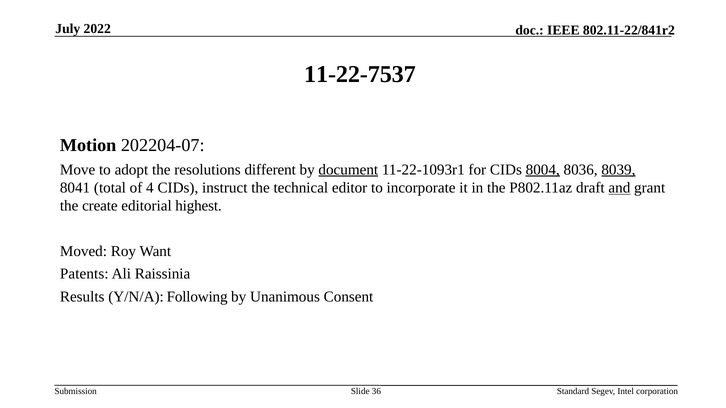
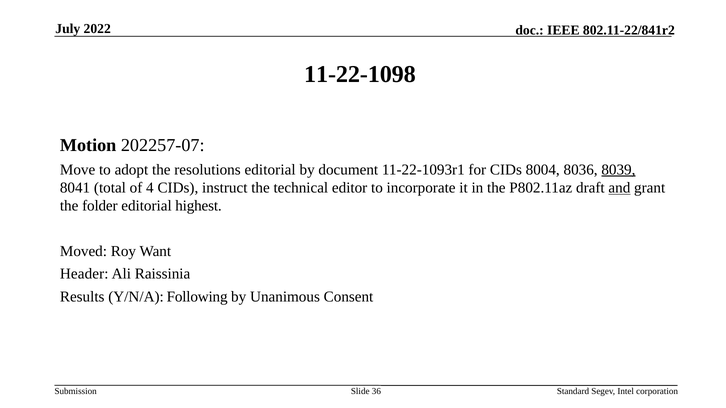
11-22-7537: 11-22-7537 -> 11-22-1098
202204-07: 202204-07 -> 202257-07
resolutions different: different -> editorial
document underline: present -> none
8004 underline: present -> none
create: create -> folder
Patents: Patents -> Header
